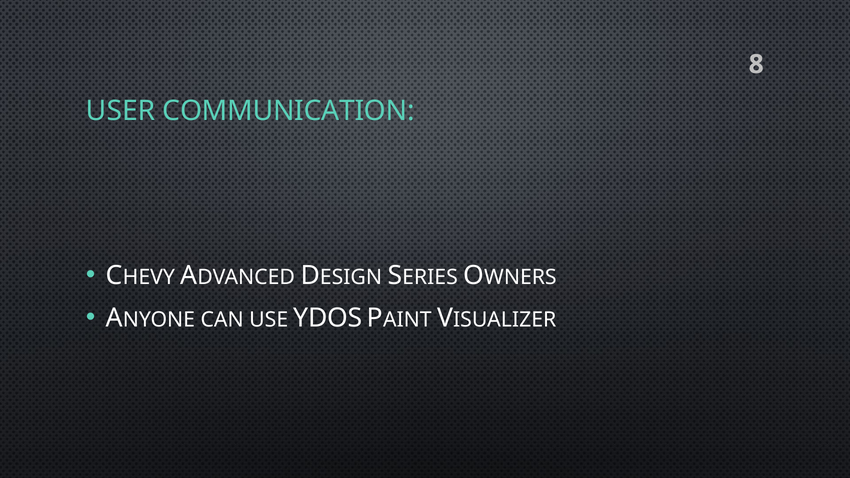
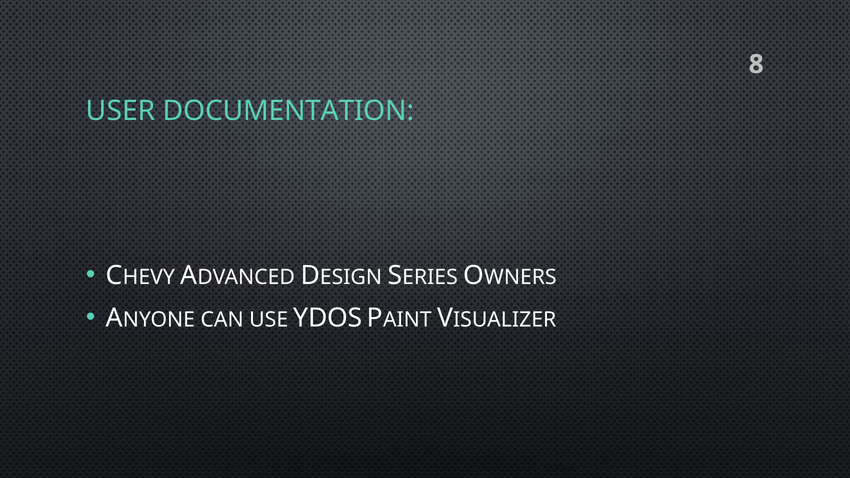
COMMUNICATION: COMMUNICATION -> DOCUMENTATION
